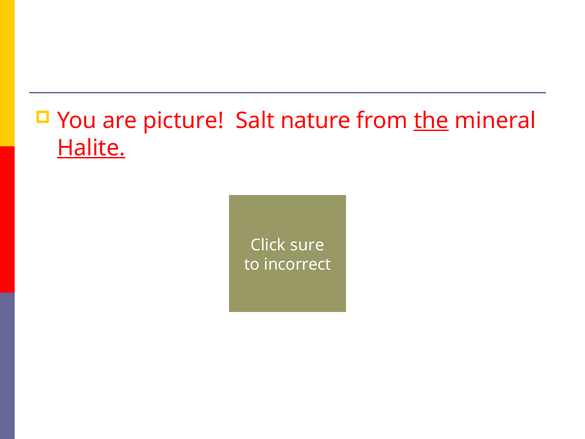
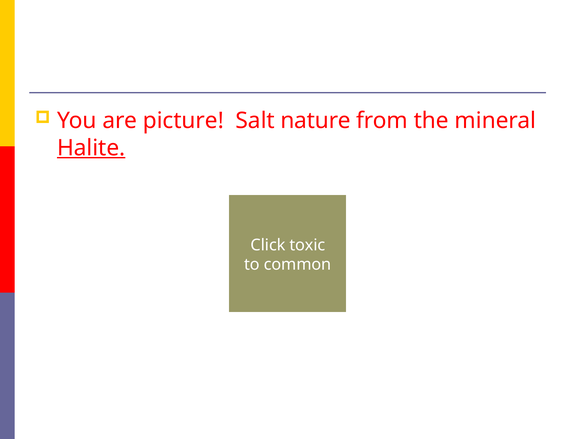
the underline: present -> none
sure: sure -> toxic
incorrect: incorrect -> common
